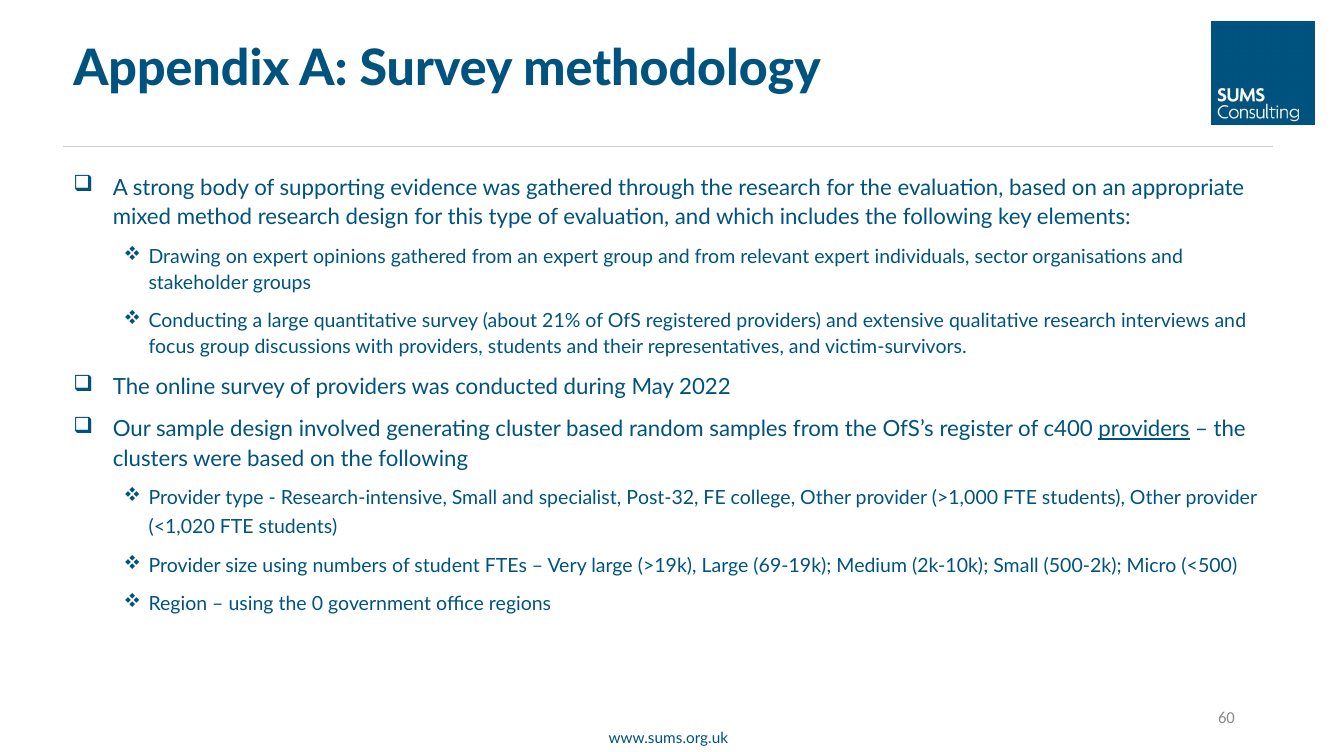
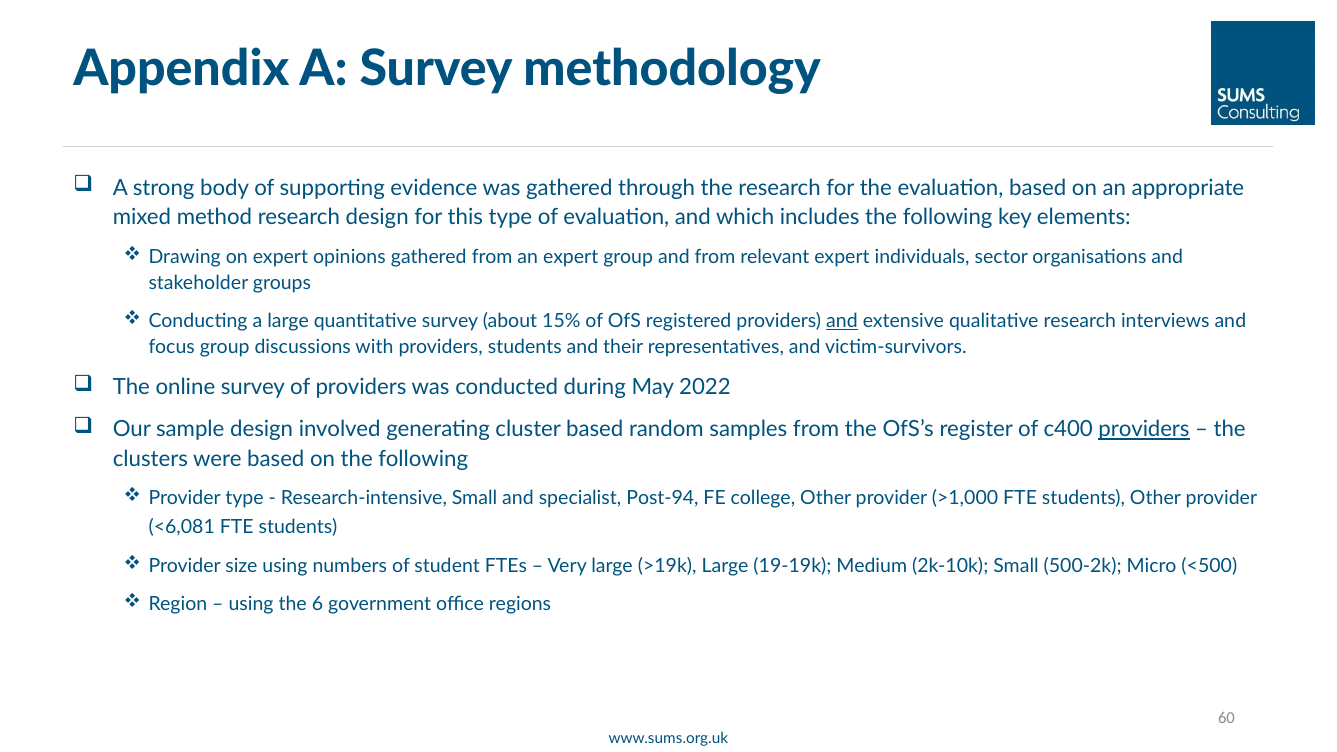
21%: 21% -> 15%
and at (842, 321) underline: none -> present
Post-32: Post-32 -> Post-94
<1,020: <1,020 -> <6,081
69-19k: 69-19k -> 19-19k
0: 0 -> 6
